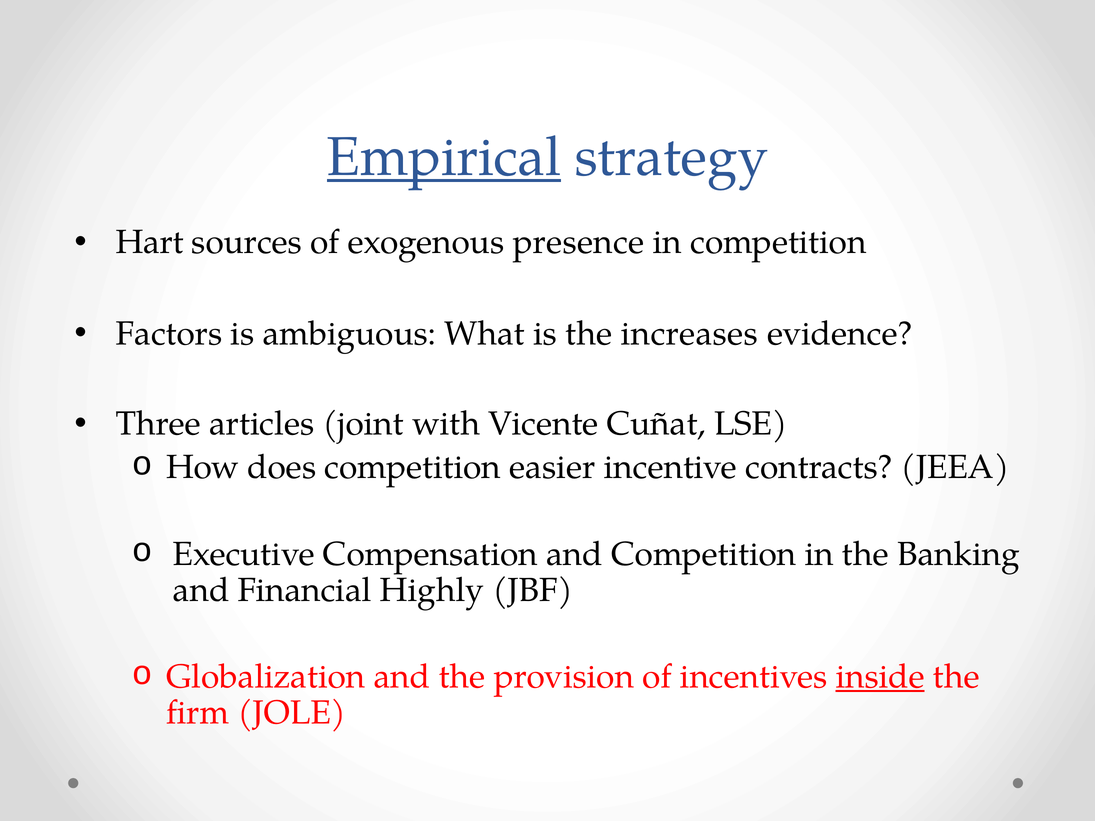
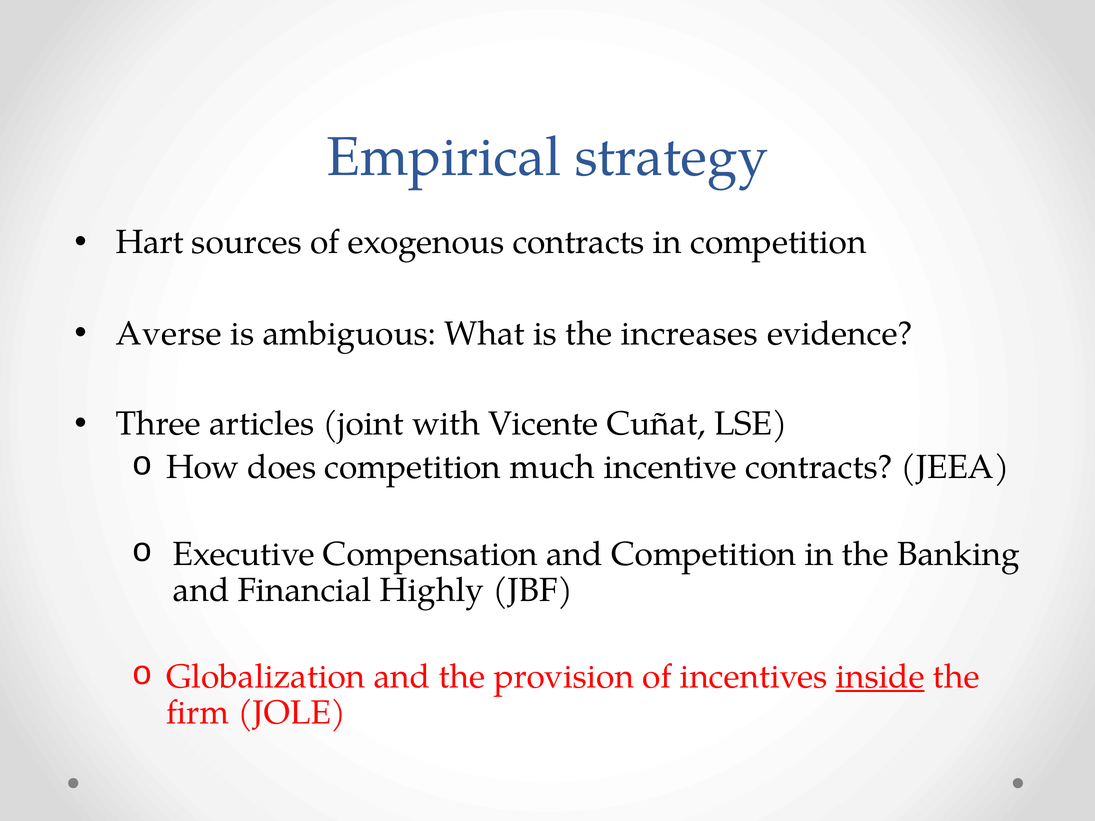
Empirical underline: present -> none
exogenous presence: presence -> contracts
Factors: Factors -> Averse
easier: easier -> much
